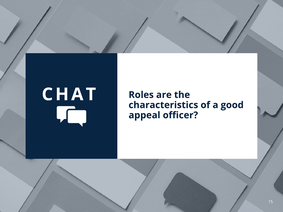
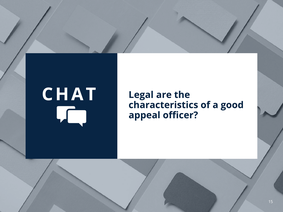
Roles: Roles -> Legal
